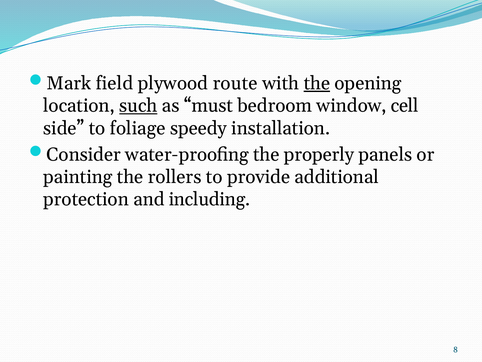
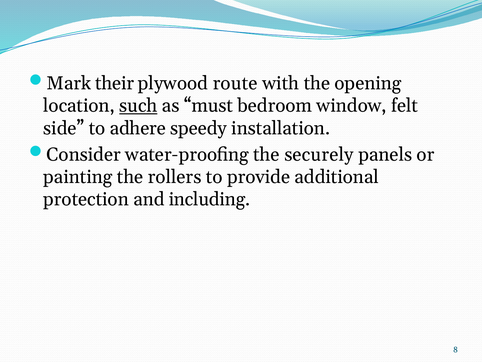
field: field -> their
the at (317, 83) underline: present -> none
cell: cell -> felt
foliage: foliage -> adhere
properly: properly -> securely
